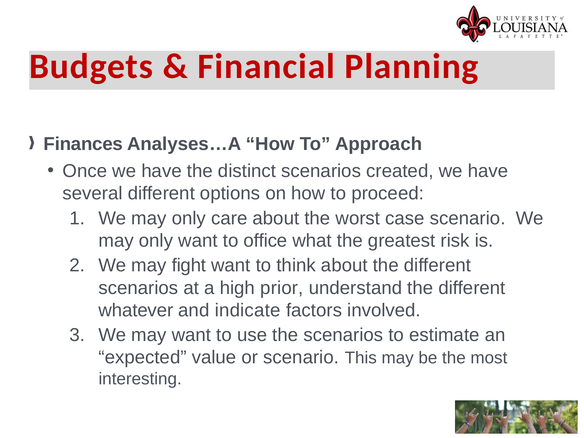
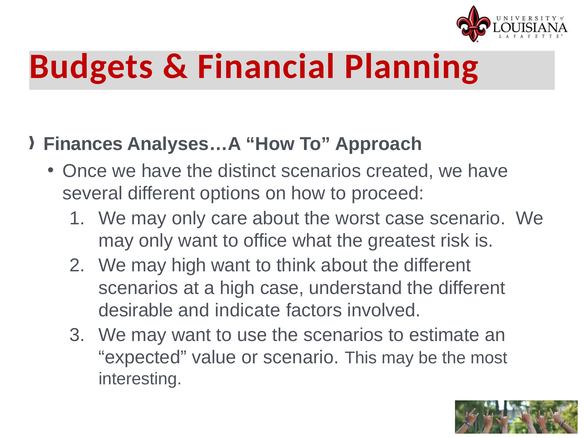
may fight: fight -> high
high prior: prior -> case
whatever: whatever -> desirable
